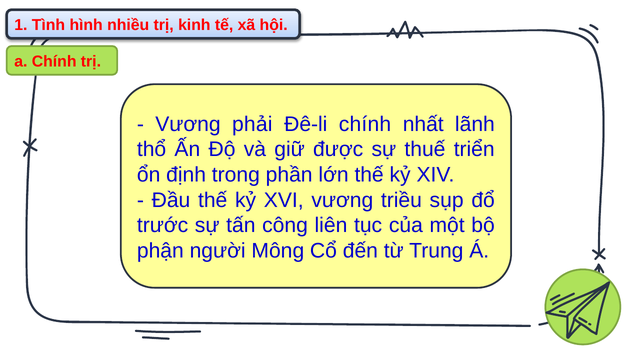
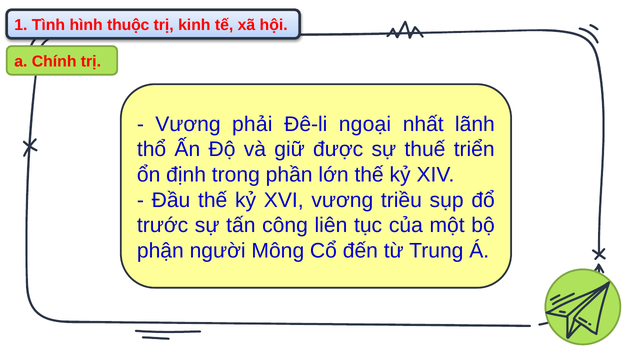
nhiều: nhiều -> thuộc
Đê-li chính: chính -> ngoại
